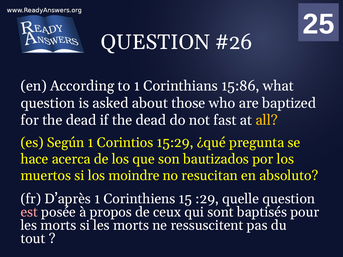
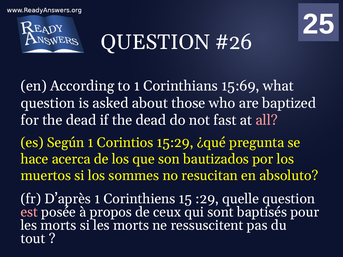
15:86: 15:86 -> 15:69
all colour: yellow -> pink
moindre: moindre -> sommes
